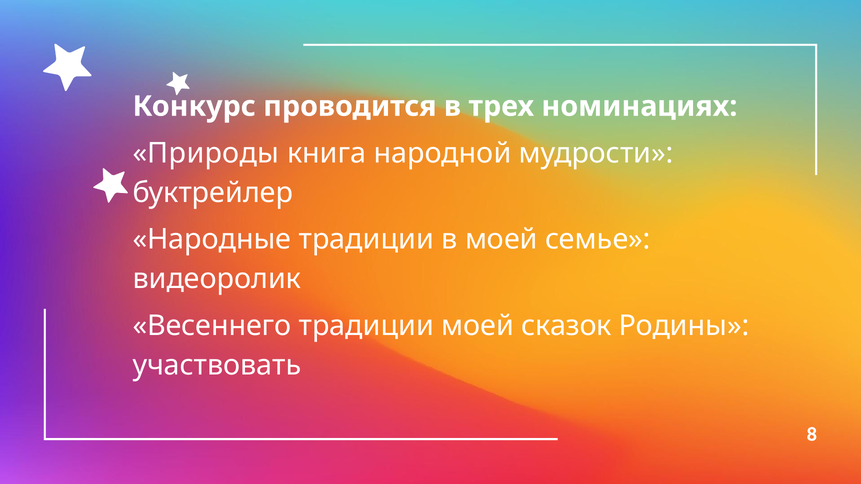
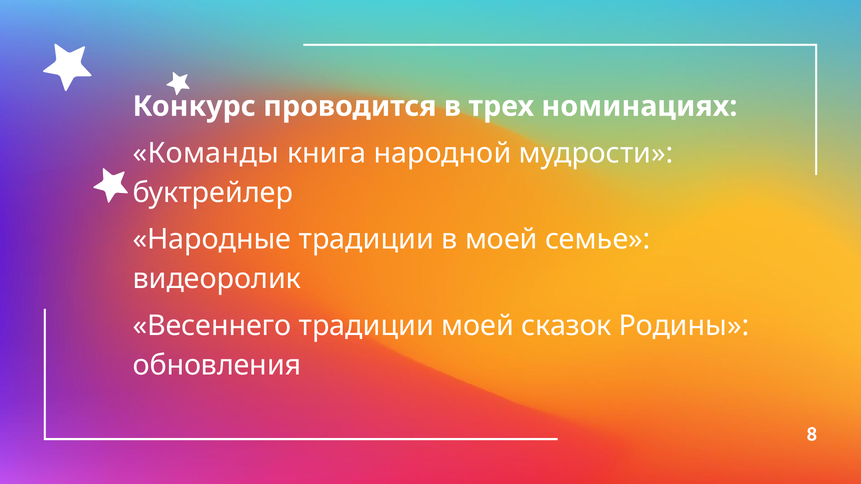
Природы: Природы -> Команды
участвовать: участвовать -> обновления
